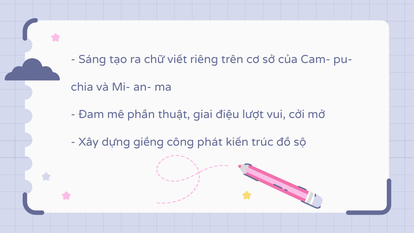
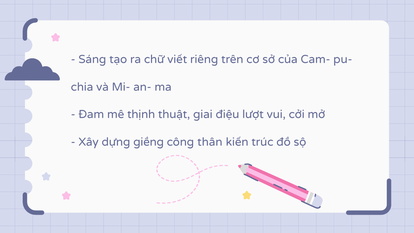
phần: phần -> thịnh
phát: phát -> thân
